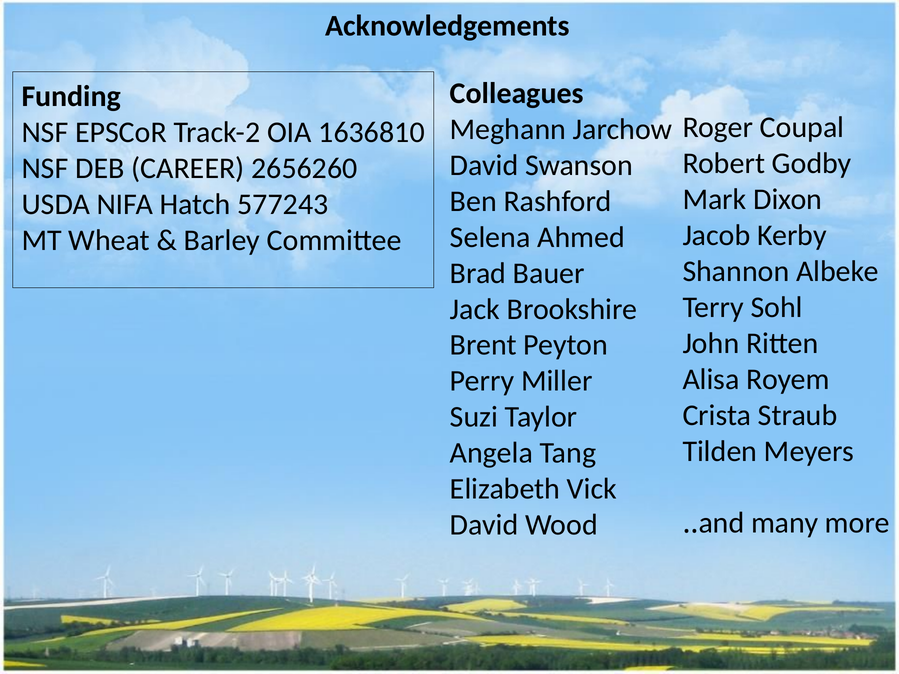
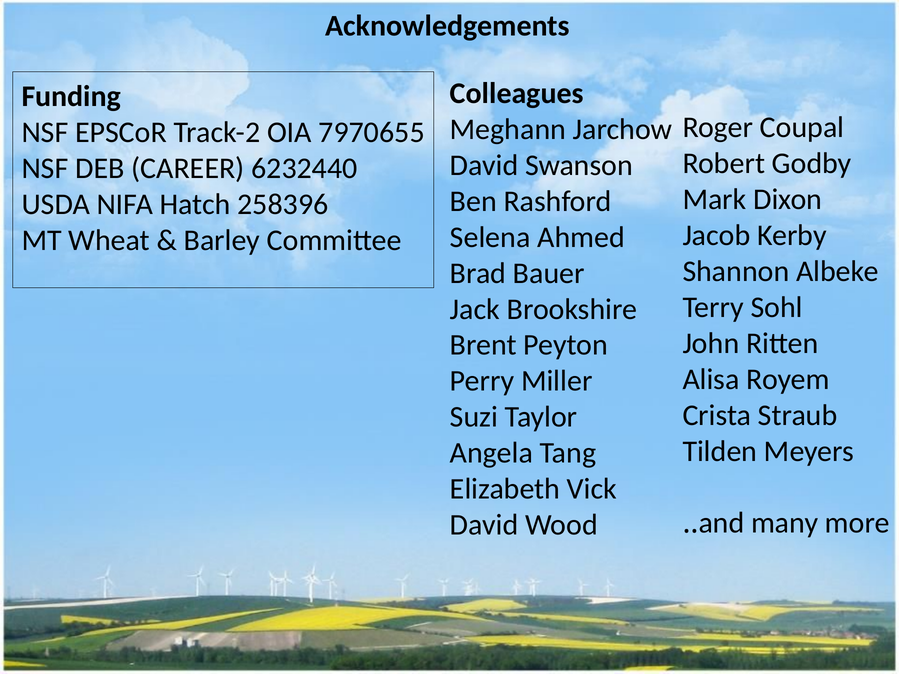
1636810: 1636810 -> 7970655
2656260: 2656260 -> 6232440
577243: 577243 -> 258396
